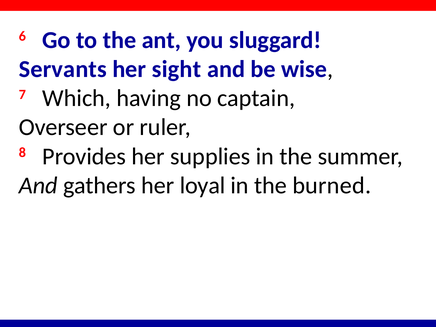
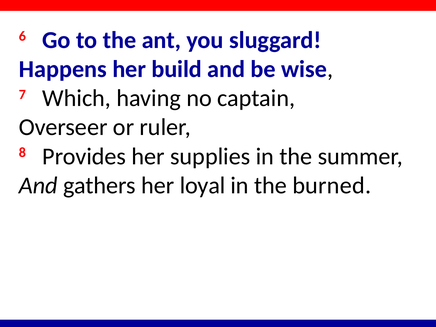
Servants: Servants -> Happens
sight: sight -> build
